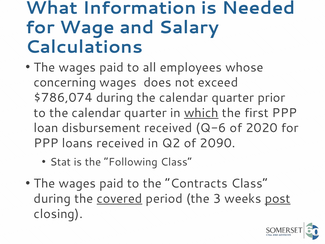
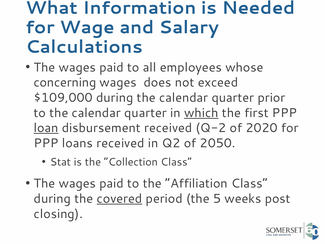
$786,074: $786,074 -> $109,000
loan underline: none -> present
Q-6: Q-6 -> Q-2
2090: 2090 -> 2050
Following: Following -> Collection
Contracts: Contracts -> Affiliation
3: 3 -> 5
post underline: present -> none
